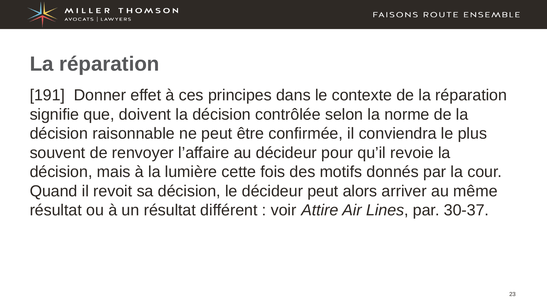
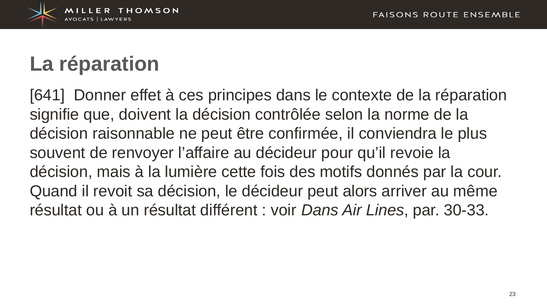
191: 191 -> 641
voir Attire: Attire -> Dans
30‑37: 30‑37 -> 30‑33
